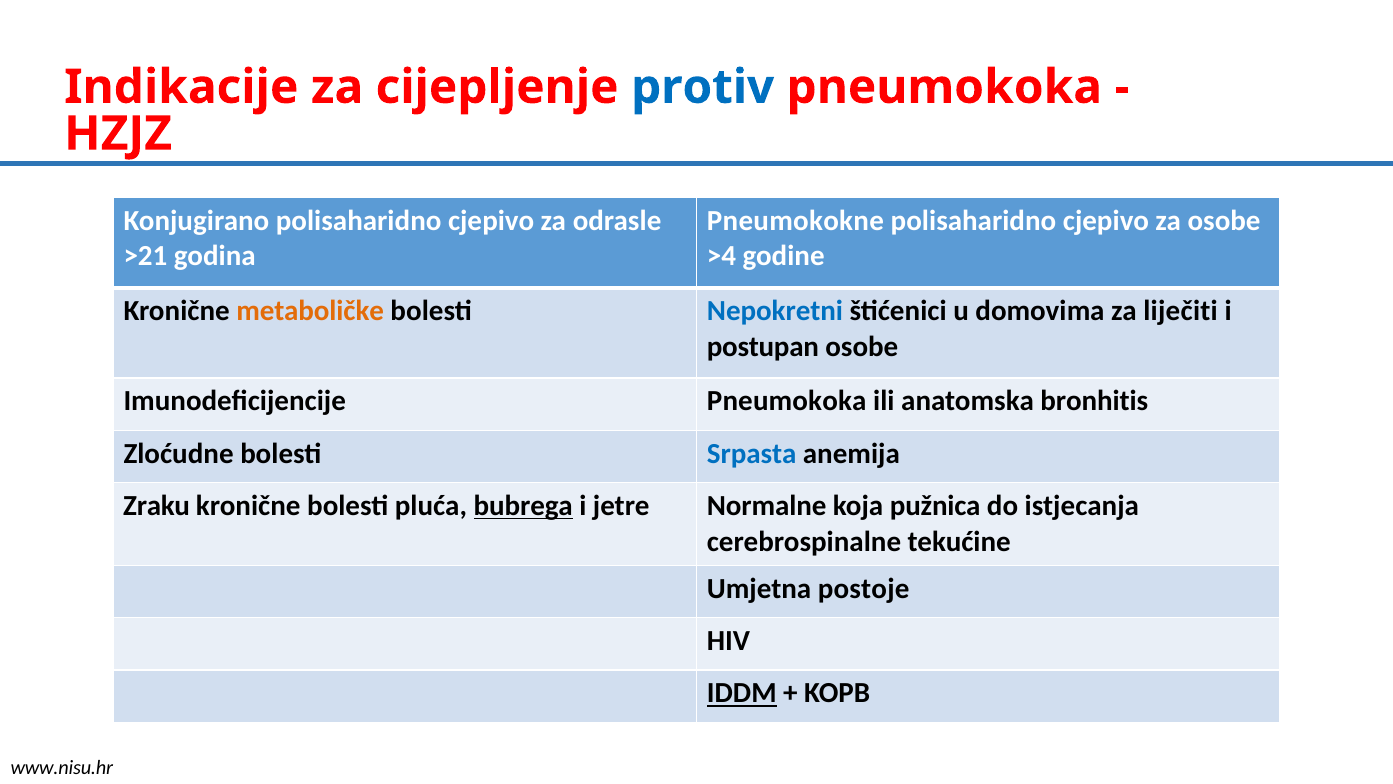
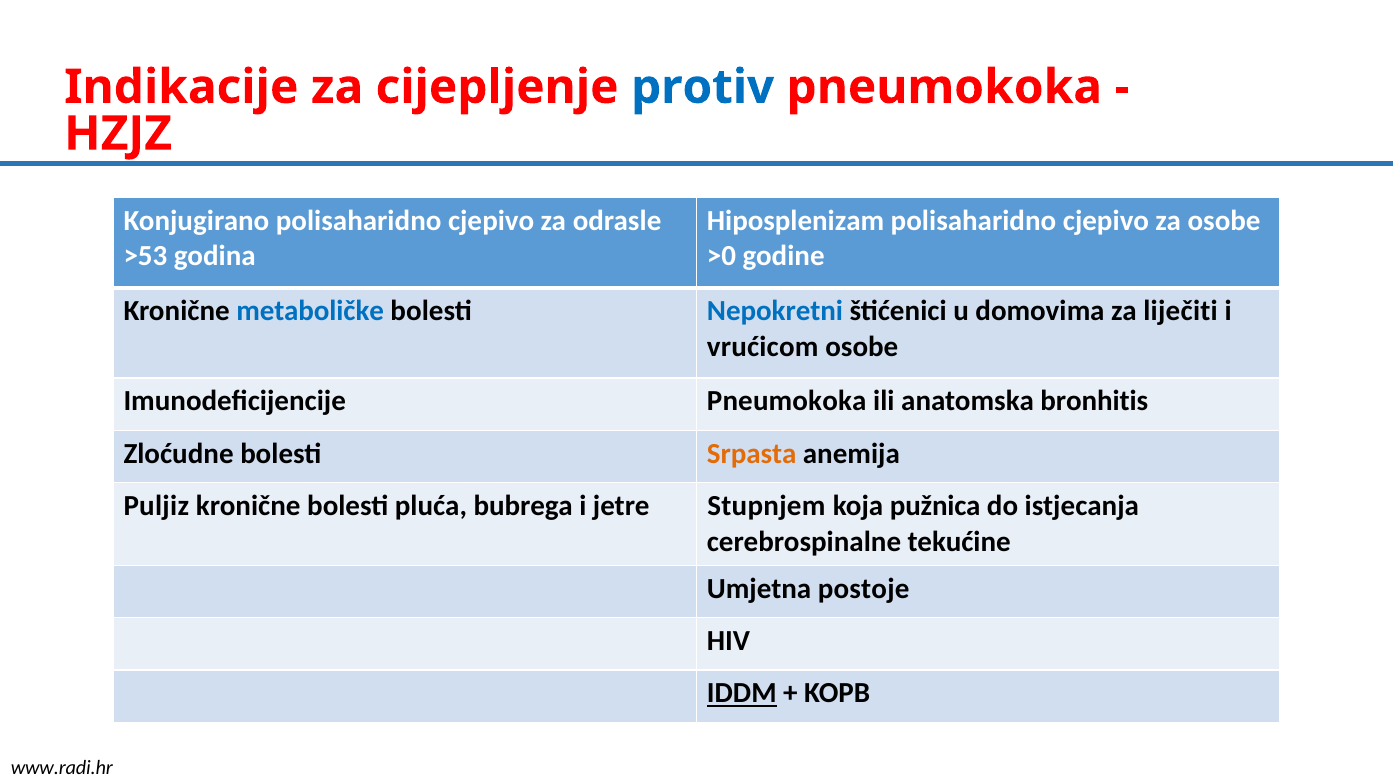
Pneumokokne: Pneumokokne -> Hiposplenizam
>21: >21 -> >53
>4: >4 -> >0
metaboličke colour: orange -> blue
postupan: postupan -> vrućicom
Srpasta colour: blue -> orange
Zraku: Zraku -> Puljiz
bubrega underline: present -> none
Normalne: Normalne -> Stupnjem
www.nisu.hr: www.nisu.hr -> www.radi.hr
